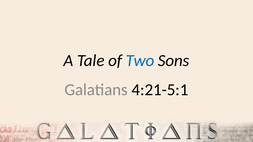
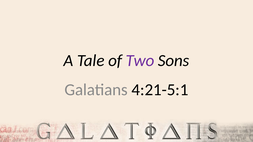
Two colour: blue -> purple
